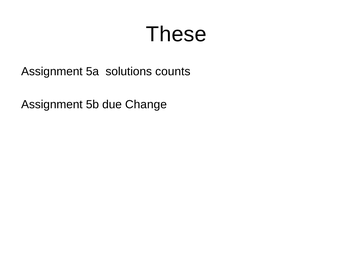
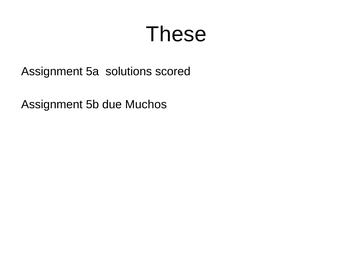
counts: counts -> scored
Change: Change -> Muchos
